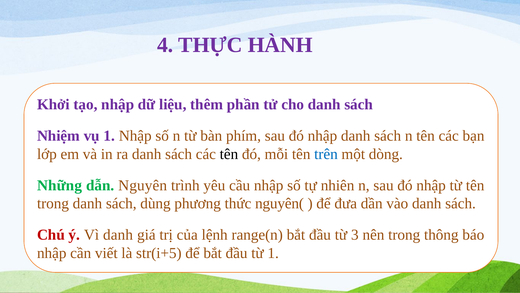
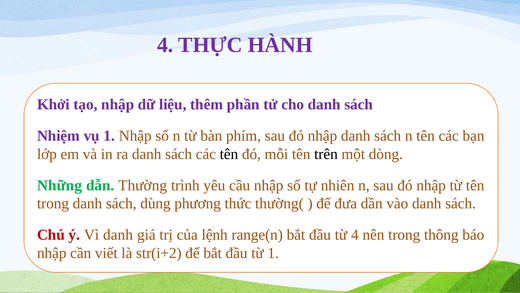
trên colour: blue -> black
Nguyên: Nguyên -> Thường
nguyên(: nguyên( -> thường(
từ 3: 3 -> 4
str(i+5: str(i+5 -> str(i+2
